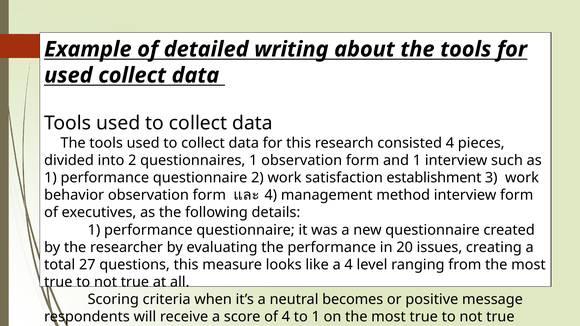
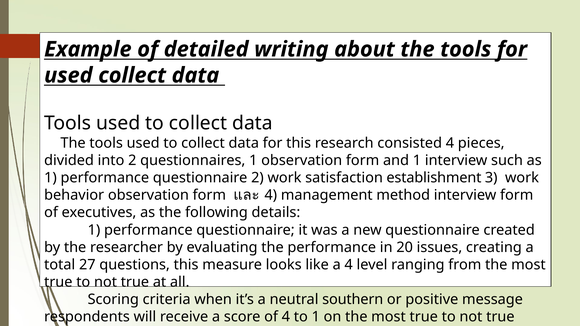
becomes: becomes -> southern
